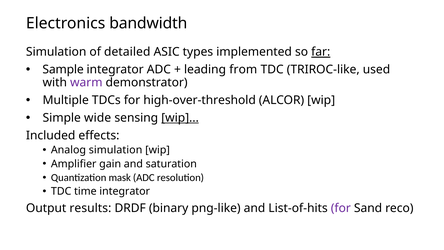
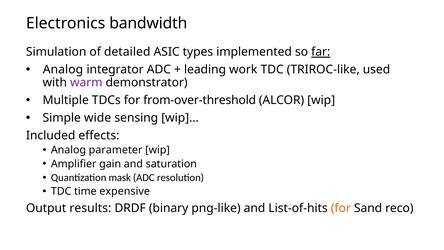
Sample at (63, 70): Sample -> Analog
from: from -> work
high-over-threshold: high-over-threshold -> from-over-threshold
wip at (180, 118) underline: present -> none
Analog simulation: simulation -> parameter
time integrator: integrator -> expensive
for at (341, 208) colour: purple -> orange
